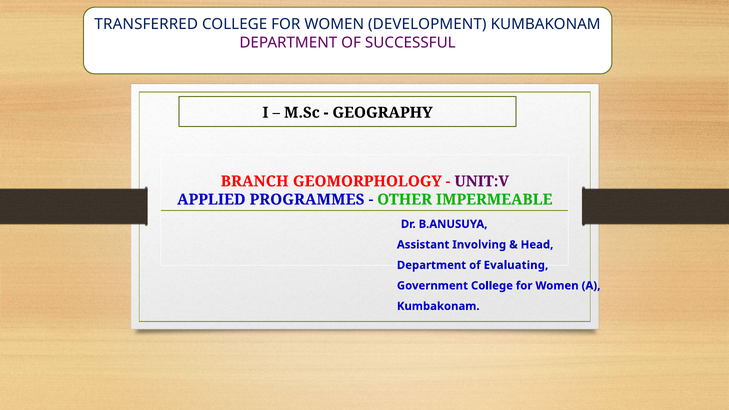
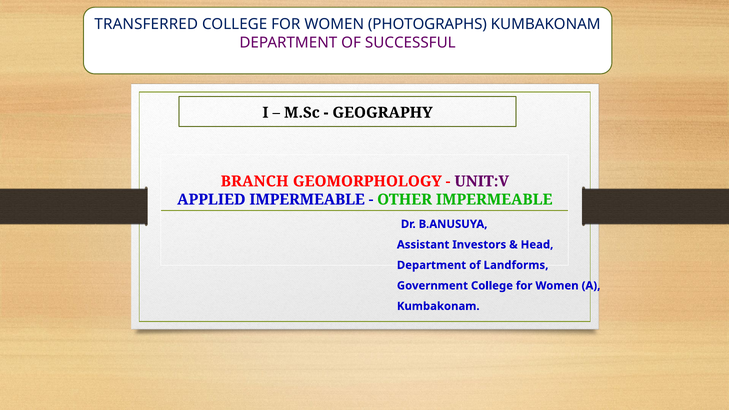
DEVELOPMENT: DEVELOPMENT -> PHOTOGRAPHS
APPLIED PROGRAMMES: PROGRAMMES -> IMPERMEABLE
Involving: Involving -> Investors
Evaluating: Evaluating -> Landforms
